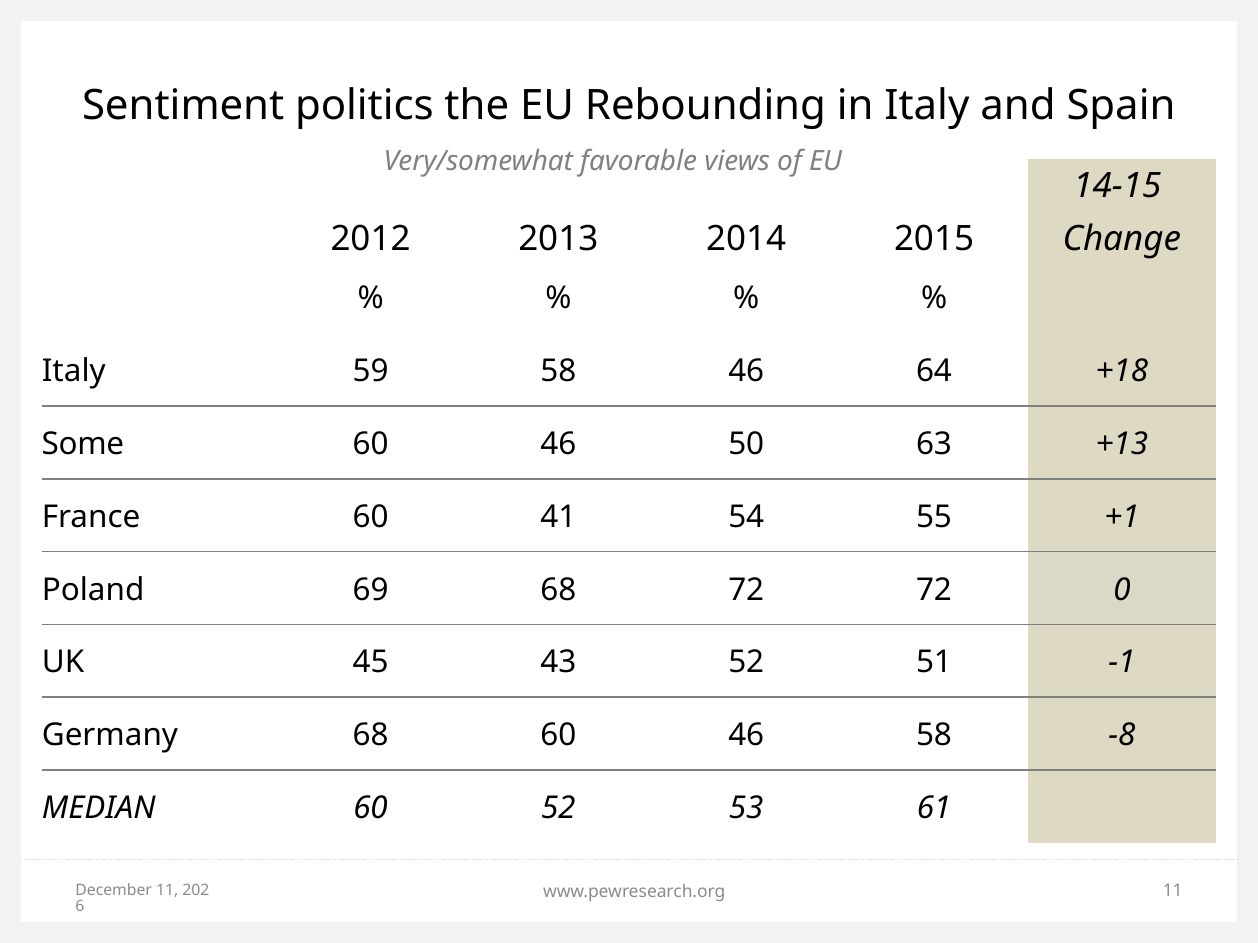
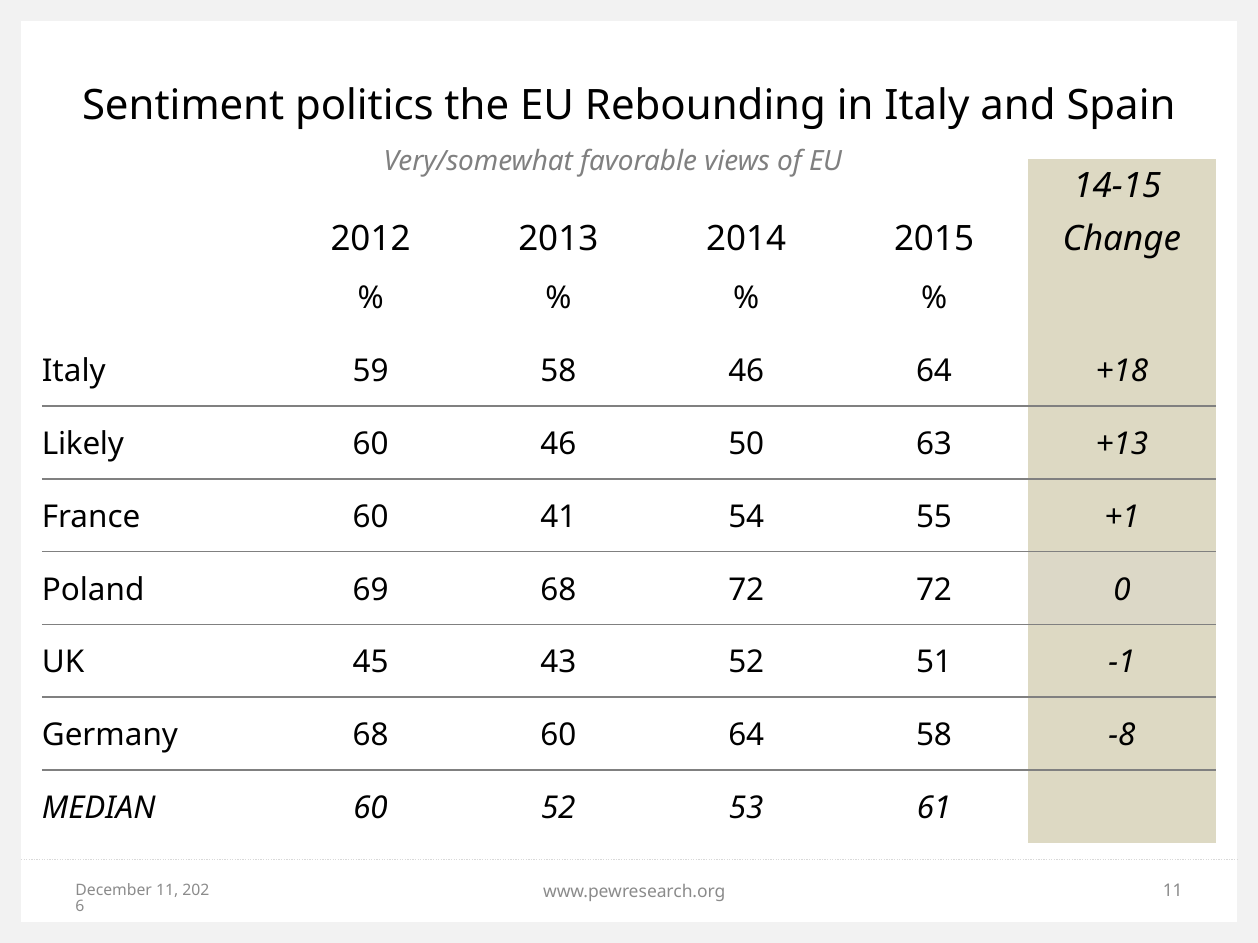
Some: Some -> Likely
68 60 46: 46 -> 64
